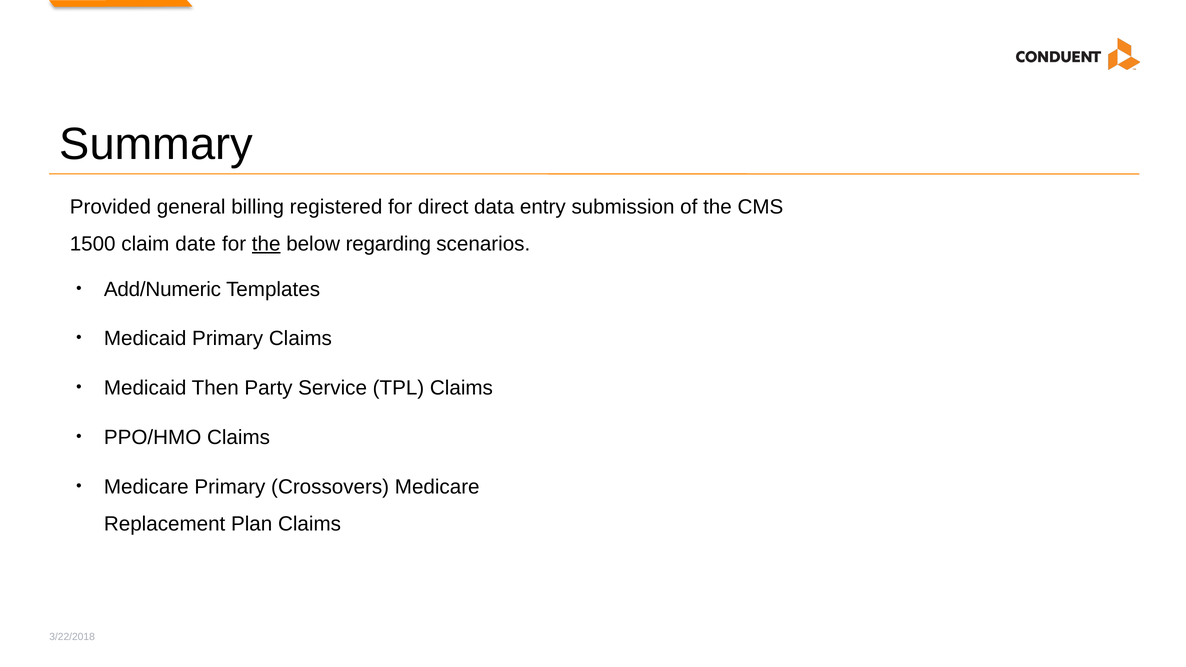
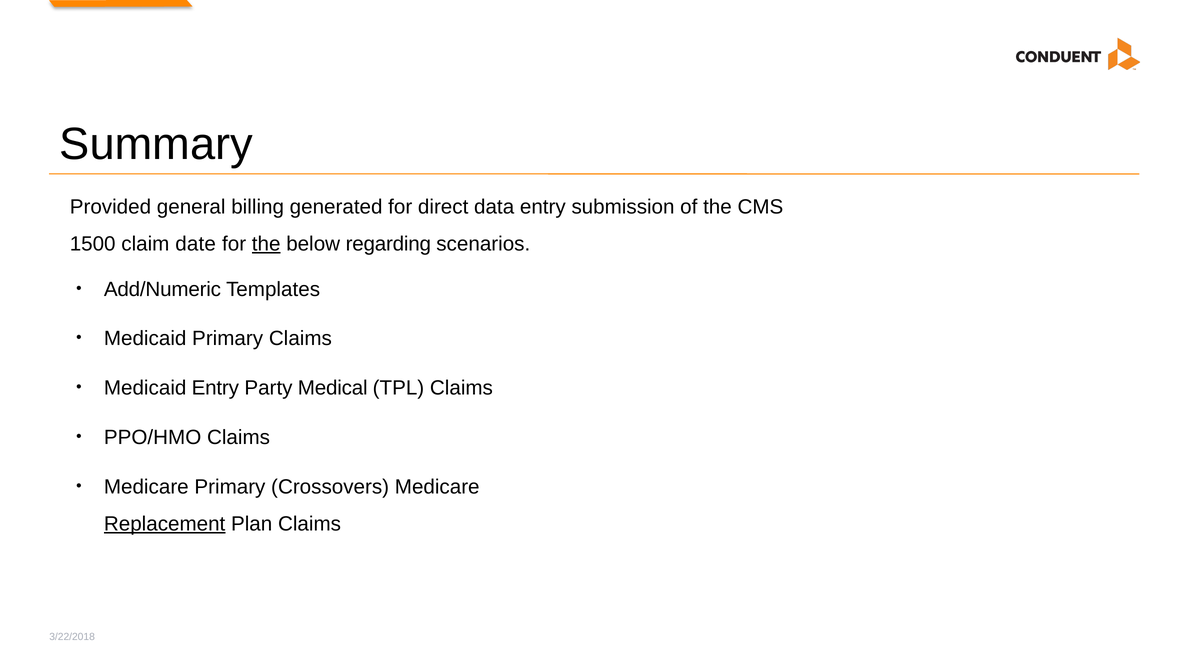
registered: registered -> generated
Medicaid Then: Then -> Entry
Service: Service -> Medical
Replacement underline: none -> present
